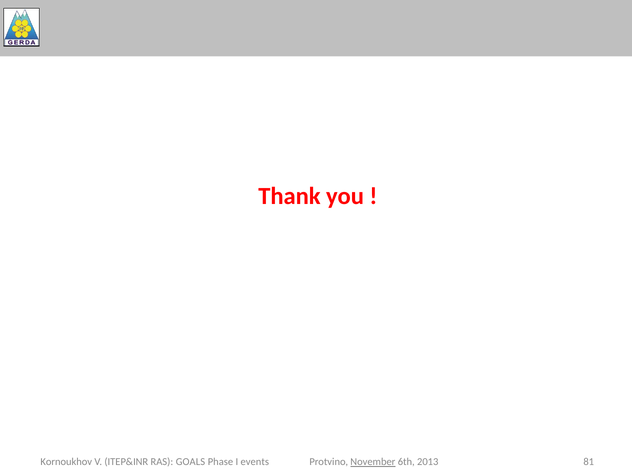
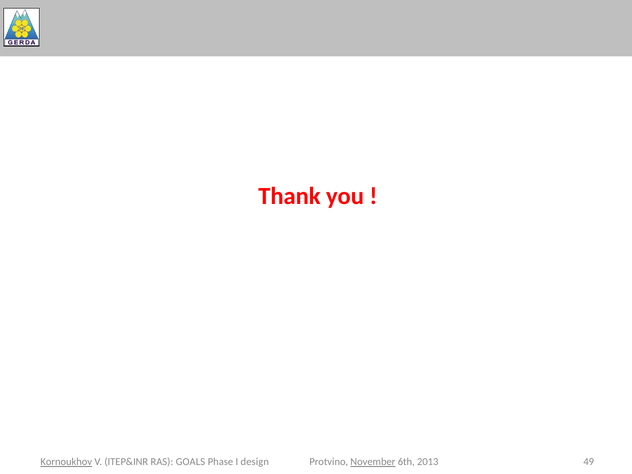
Kornoukhov underline: none -> present
events: events -> design
81: 81 -> 49
